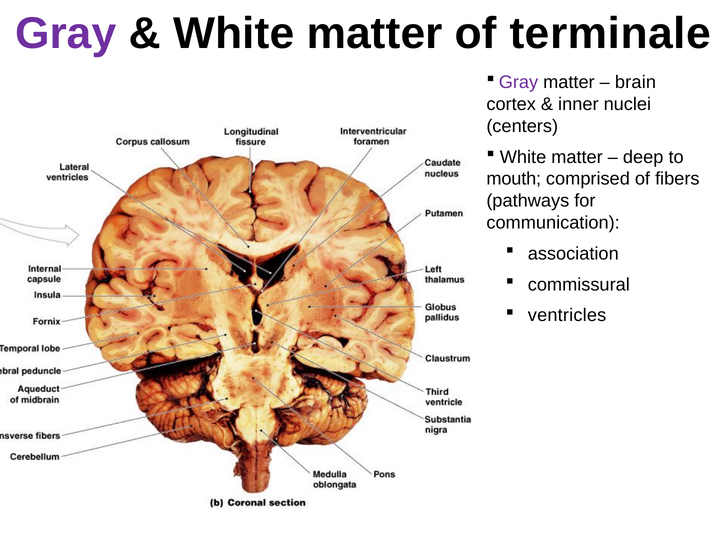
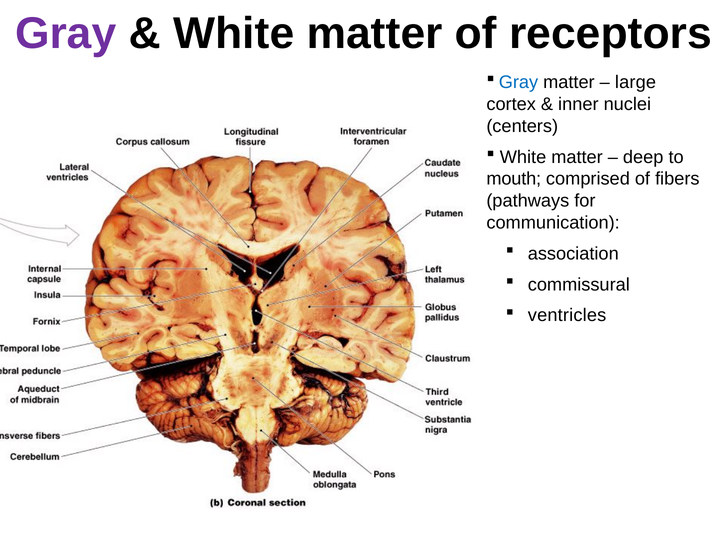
terminale: terminale -> receptors
Gray at (518, 82) colour: purple -> blue
brain: brain -> large
